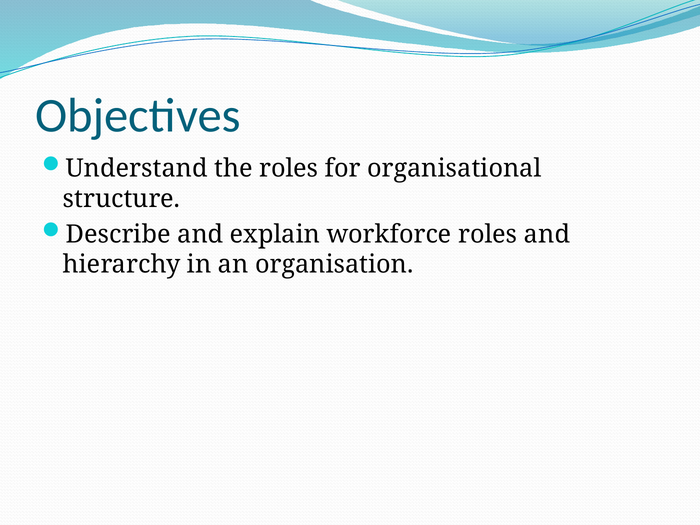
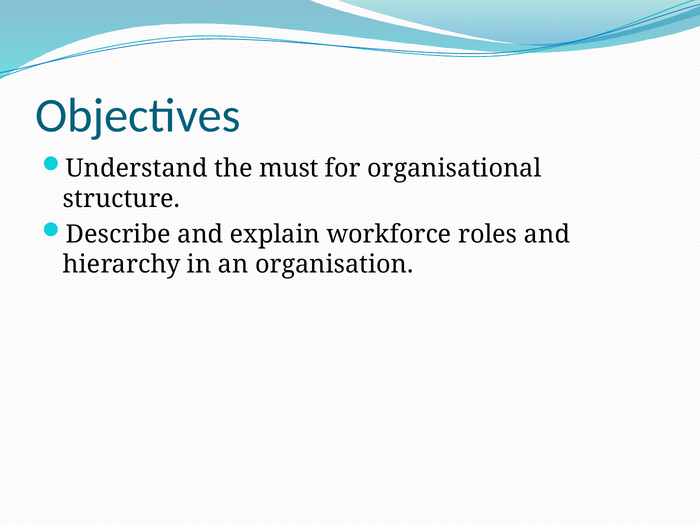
the roles: roles -> must
